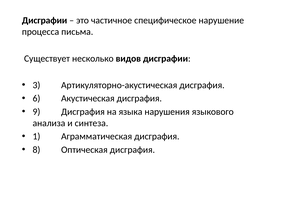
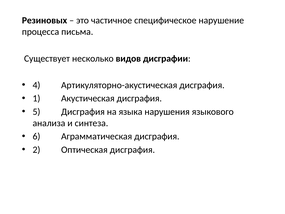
Дисграфии at (45, 20): Дисграфии -> Резиновых
3: 3 -> 4
6: 6 -> 1
9: 9 -> 5
1: 1 -> 6
8: 8 -> 2
